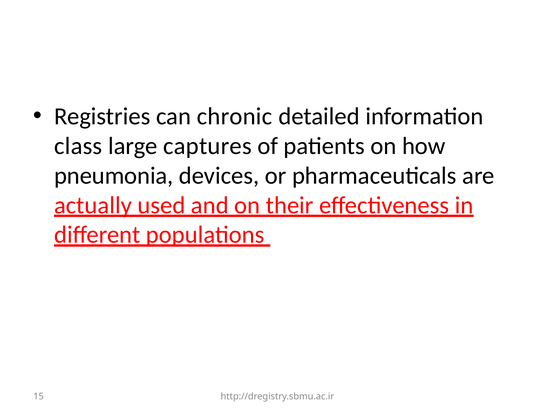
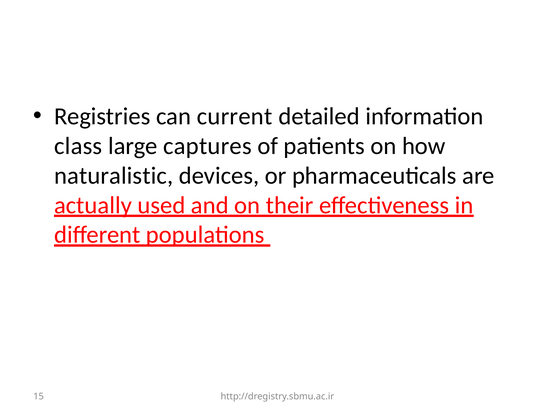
chronic: chronic -> current
pneumonia: pneumonia -> naturalistic
